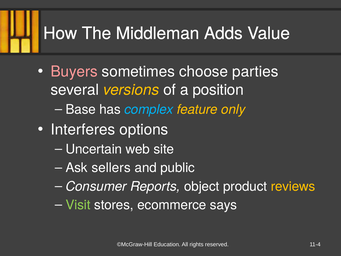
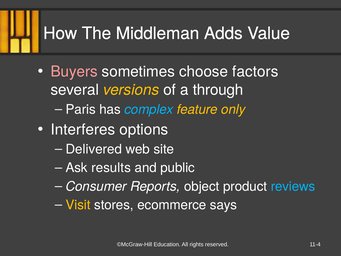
parties: parties -> factors
position: position -> through
Base: Base -> Paris
Uncertain: Uncertain -> Delivered
sellers: sellers -> results
reviews colour: yellow -> light blue
Visit colour: light green -> yellow
